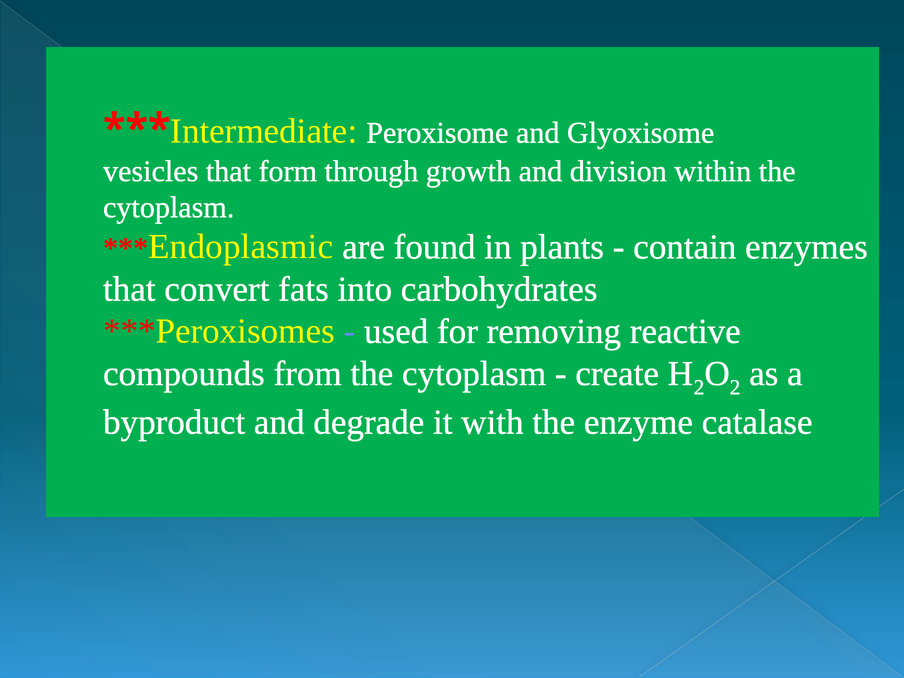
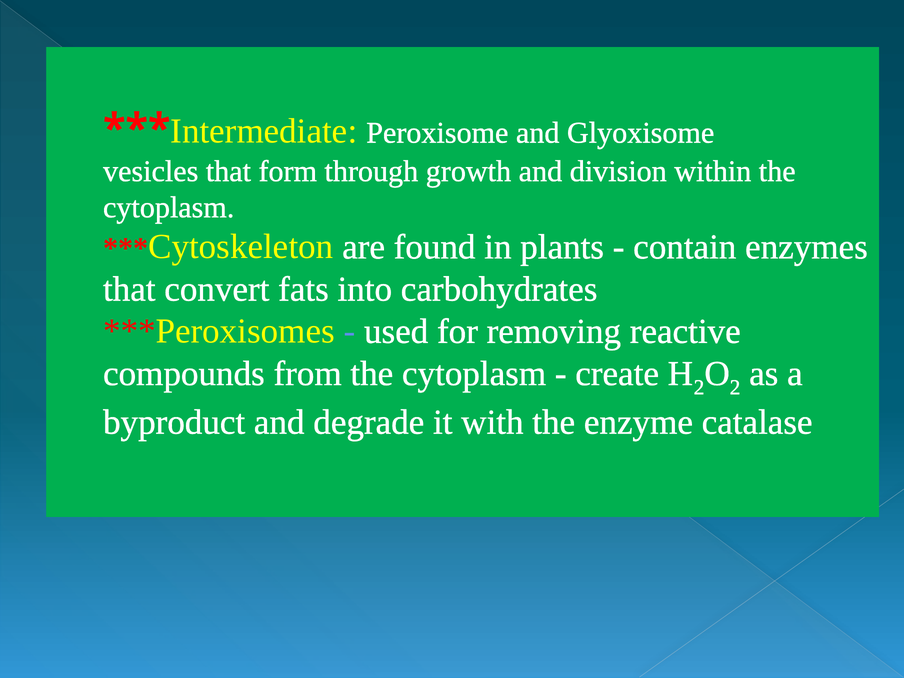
Endoplasmic: Endoplasmic -> Cytoskeleton
